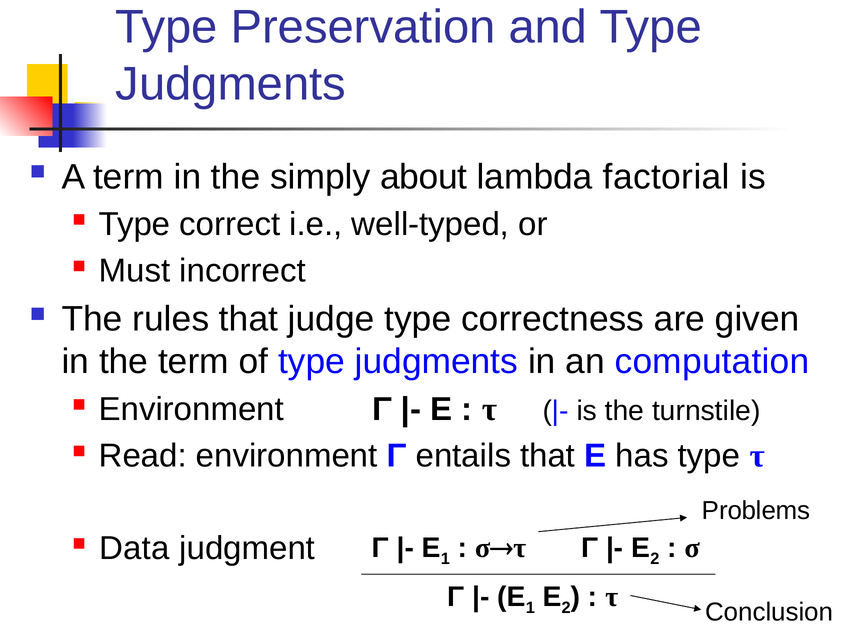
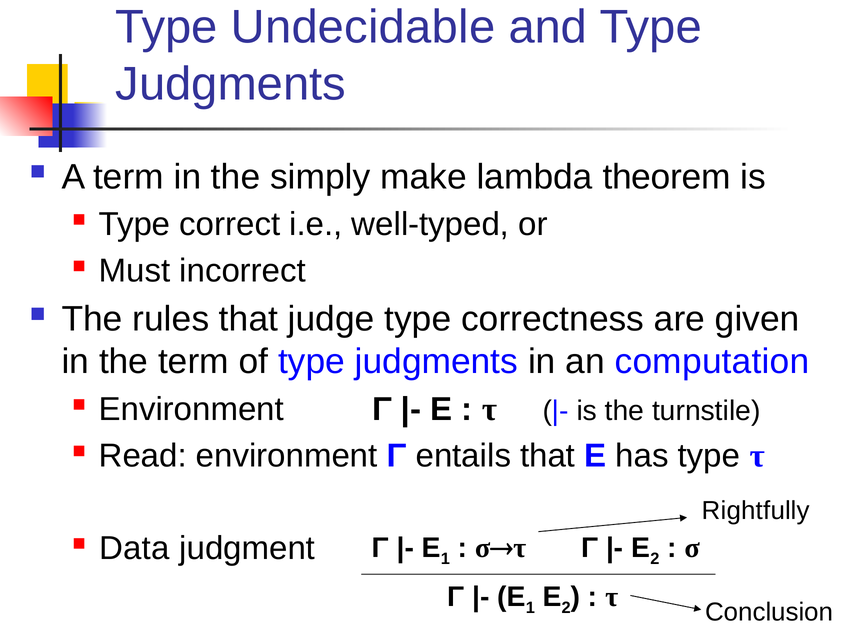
Preservation: Preservation -> Undecidable
about: about -> make
factorial: factorial -> theorem
Problems: Problems -> Rightfully
